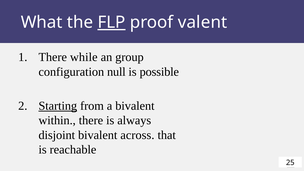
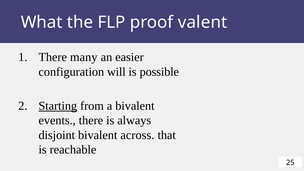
FLP underline: present -> none
while: while -> many
group: group -> easier
null: null -> will
within: within -> events
